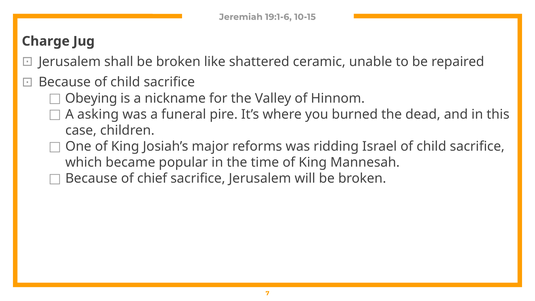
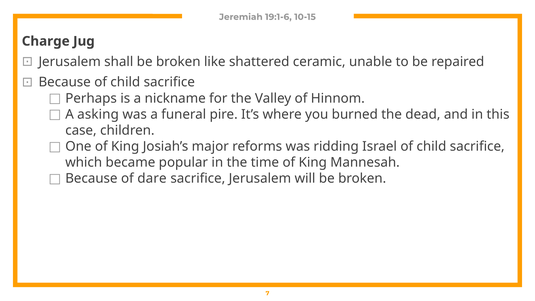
Obeying: Obeying -> Perhaps
chief: chief -> dare
